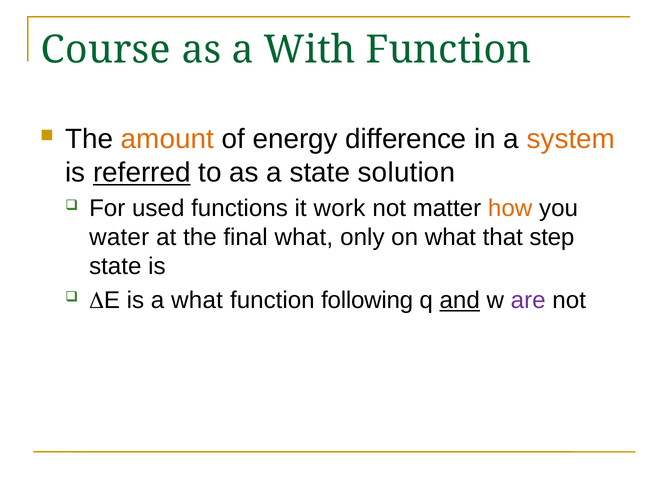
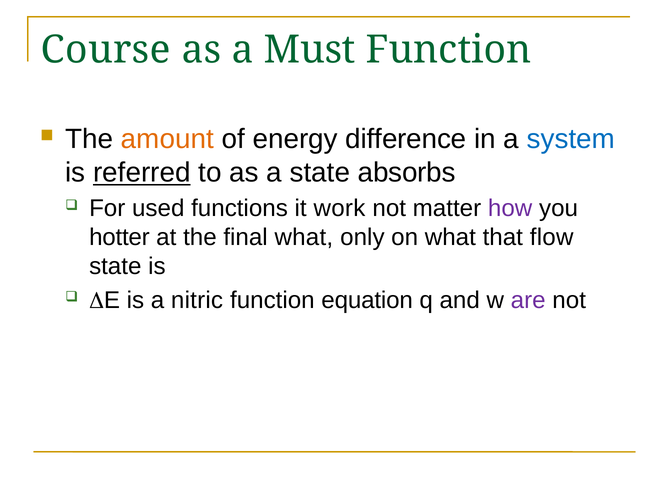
With: With -> Must
system colour: orange -> blue
solution: solution -> absorbs
how colour: orange -> purple
water: water -> hotter
step: step -> flow
a what: what -> nitric
following: following -> equation
and underline: present -> none
